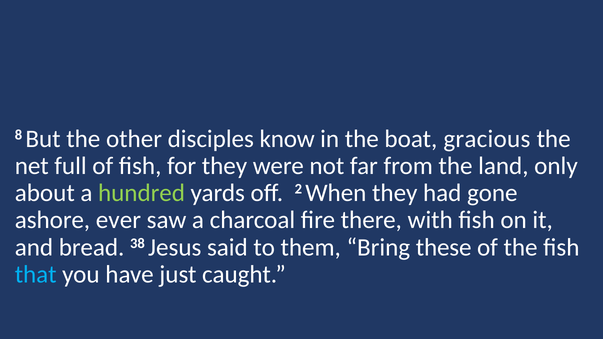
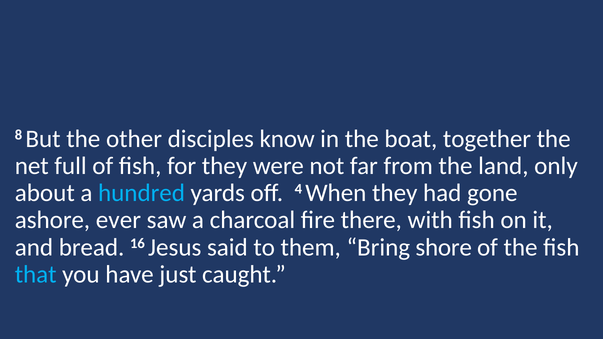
gracious: gracious -> together
hundred colour: light green -> light blue
2: 2 -> 4
38: 38 -> 16
these: these -> shore
